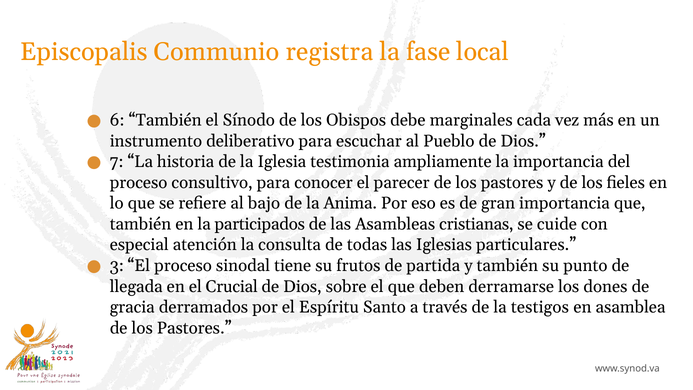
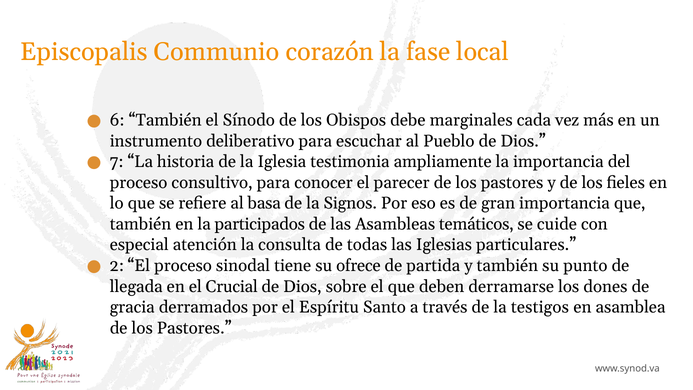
registra: registra -> corazón
bajo: bajo -> basa
Anima: Anima -> Signos
cristianas: cristianas -> temáticos
3: 3 -> 2
frutos: frutos -> ofrece
